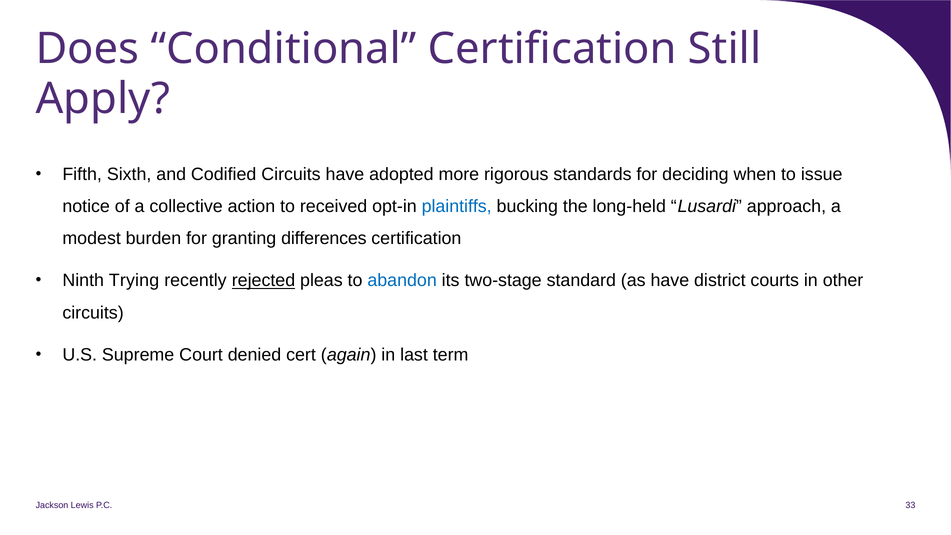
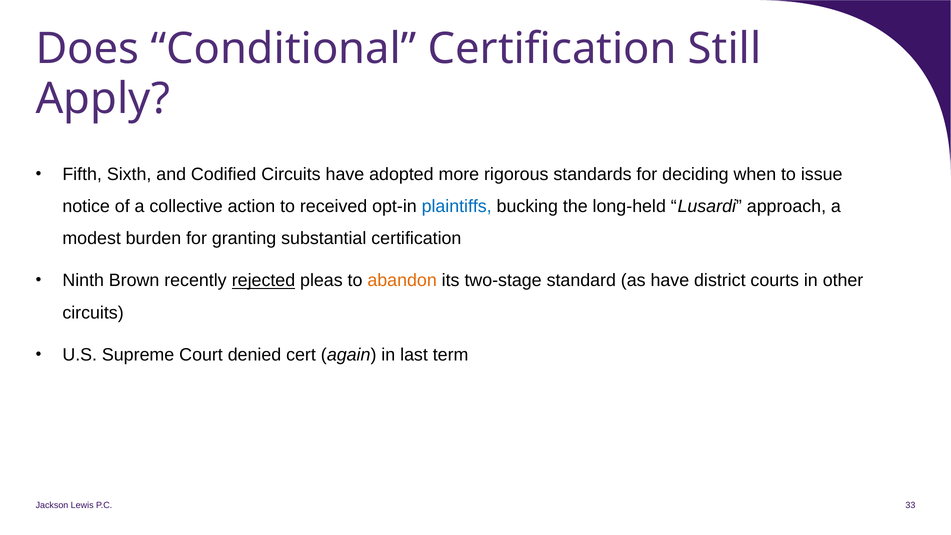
differences: differences -> substantial
Trying: Trying -> Brown
abandon colour: blue -> orange
